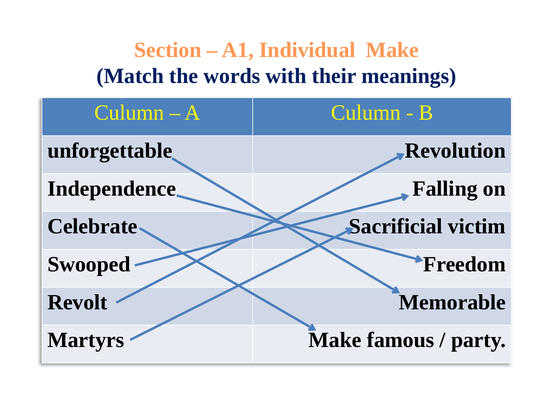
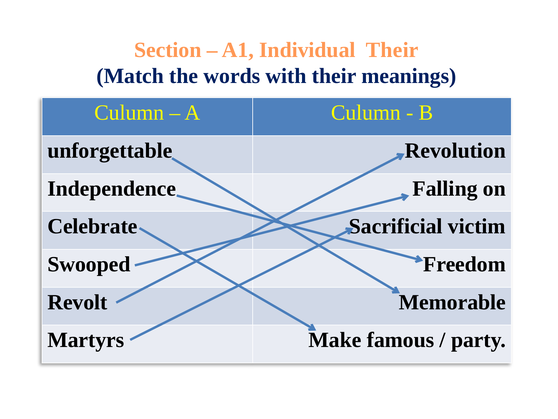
Individual Make: Make -> Their
